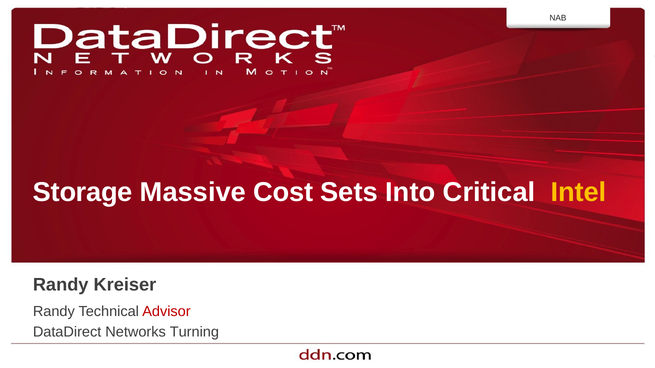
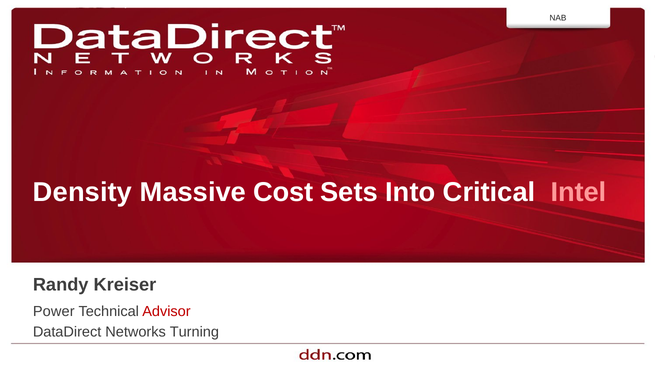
Storage: Storage -> Density
Intel colour: yellow -> pink
Randy at (54, 312): Randy -> Power
